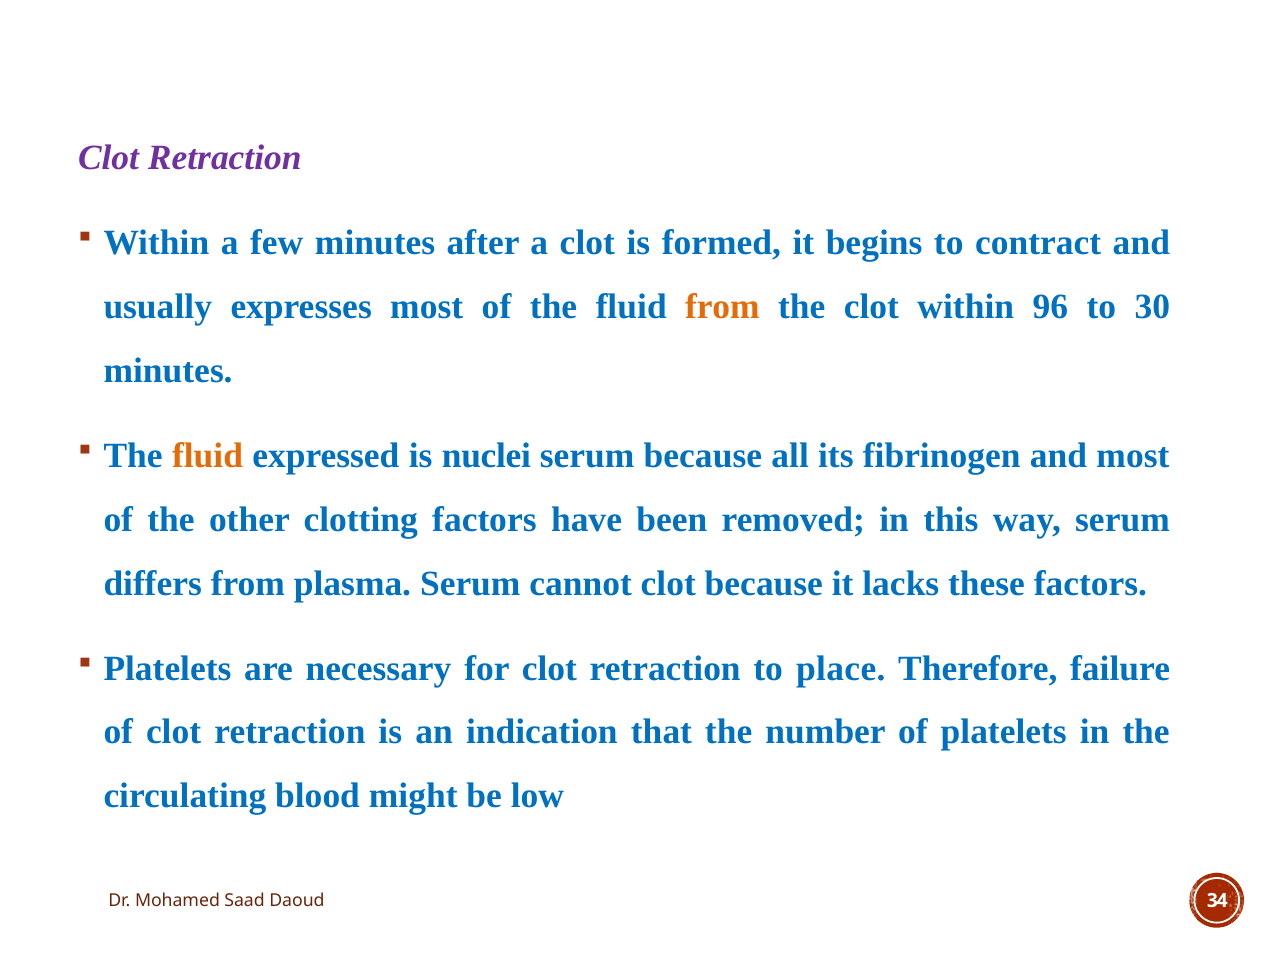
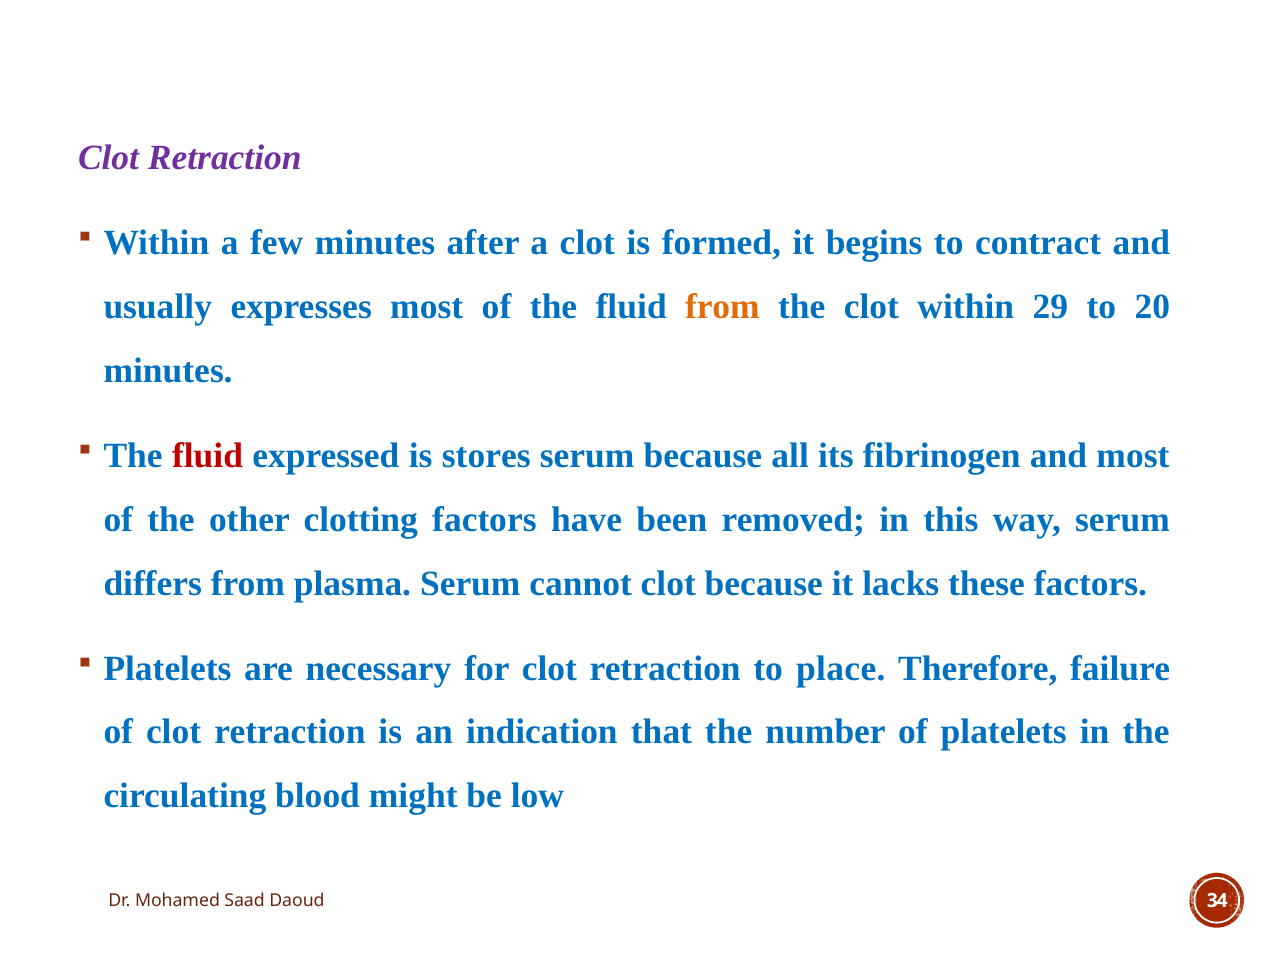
96: 96 -> 29
30: 30 -> 20
fluid at (208, 456) colour: orange -> red
nuclei: nuclei -> stores
